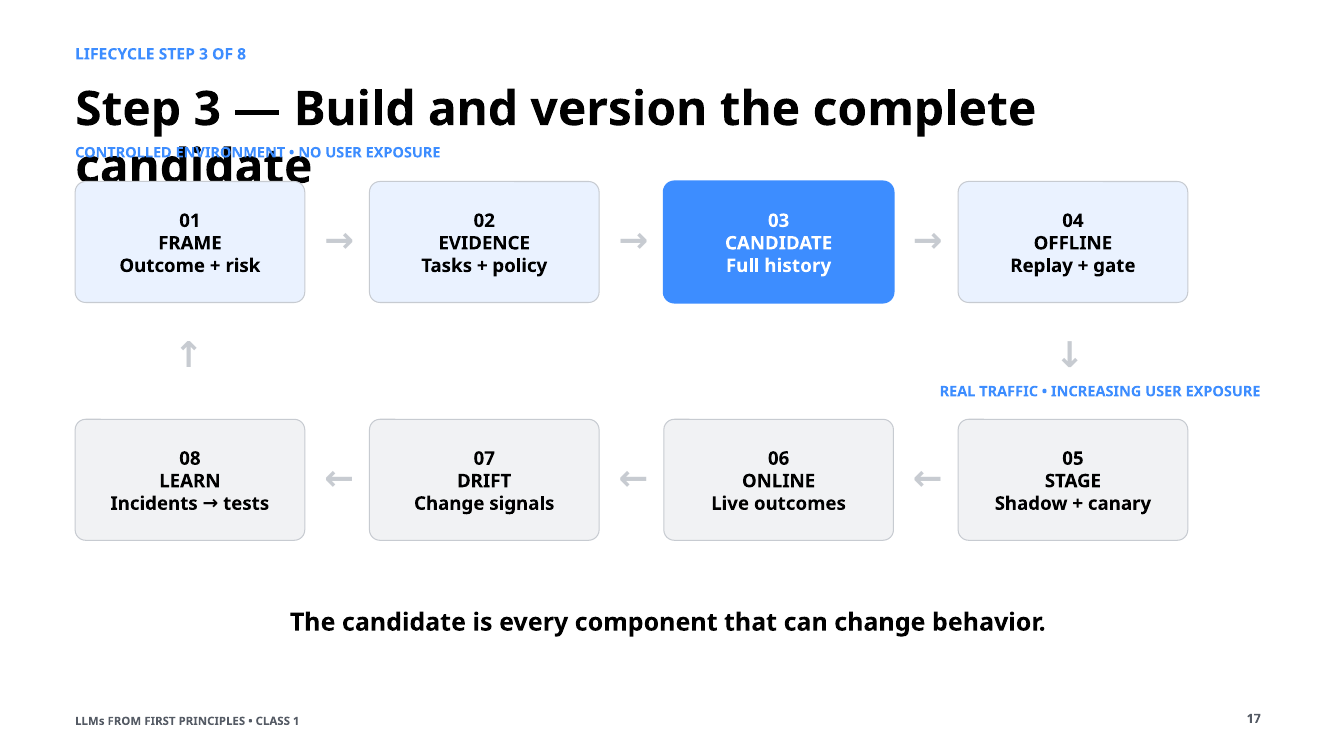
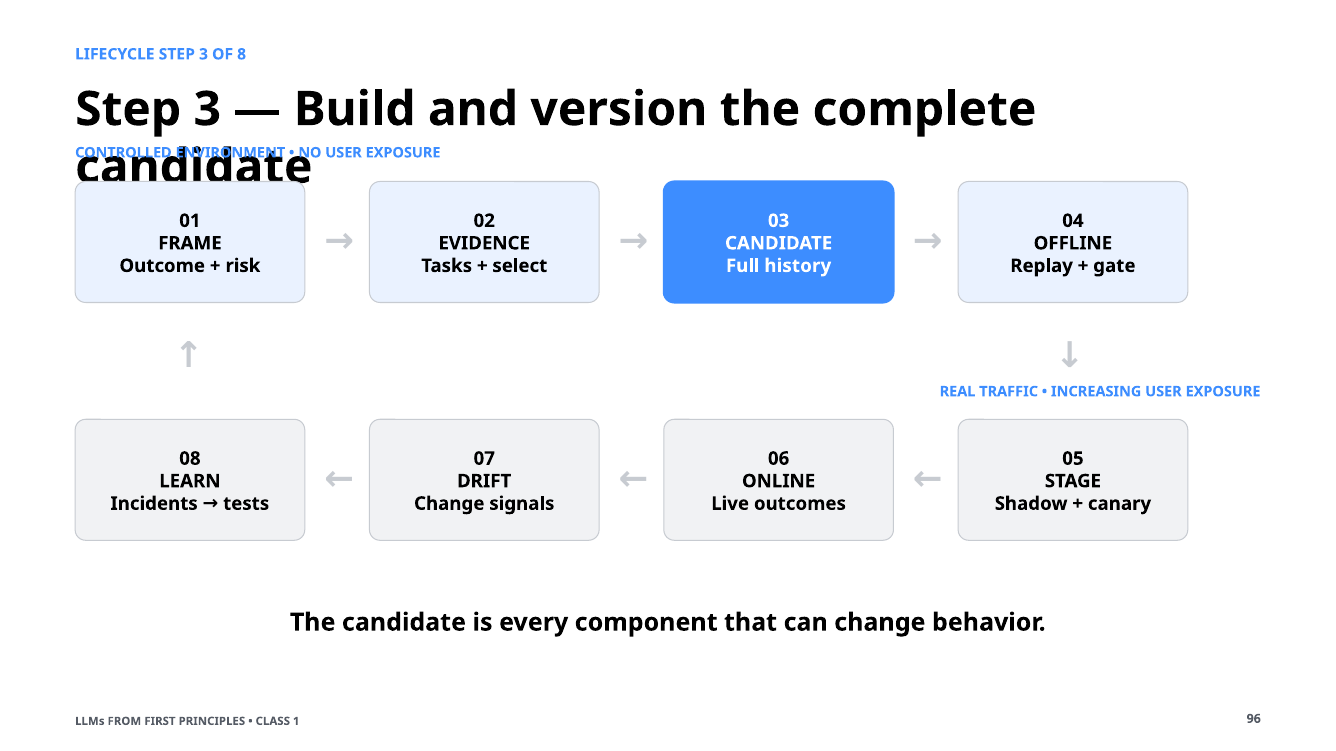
policy: policy -> select
17: 17 -> 96
